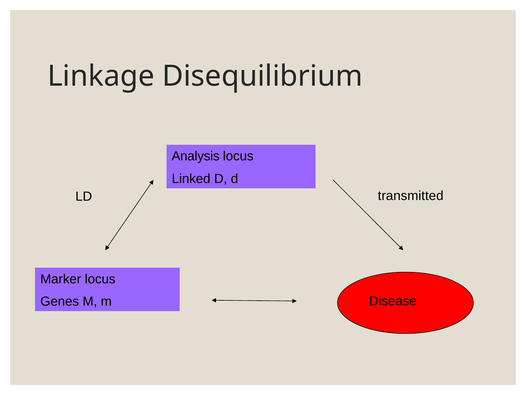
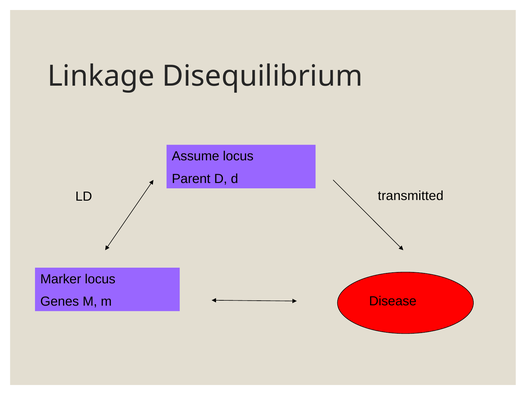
Analysis: Analysis -> Assume
Linked: Linked -> Parent
